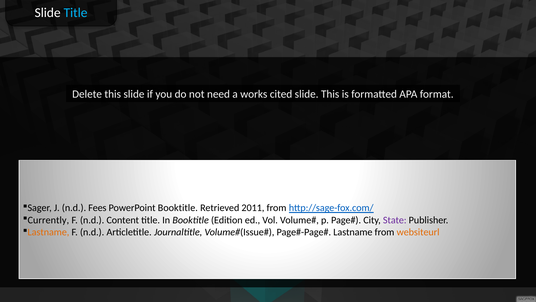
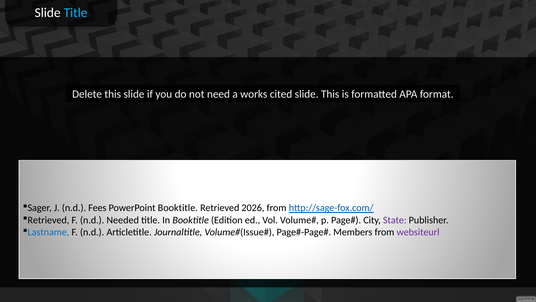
2011: 2011 -> 2026
Currently at (48, 220): Currently -> Retrieved
Content: Content -> Needed
Lastname at (48, 232) colour: orange -> blue
Lastname at (353, 232): Lastname -> Members
websiteurl colour: orange -> purple
